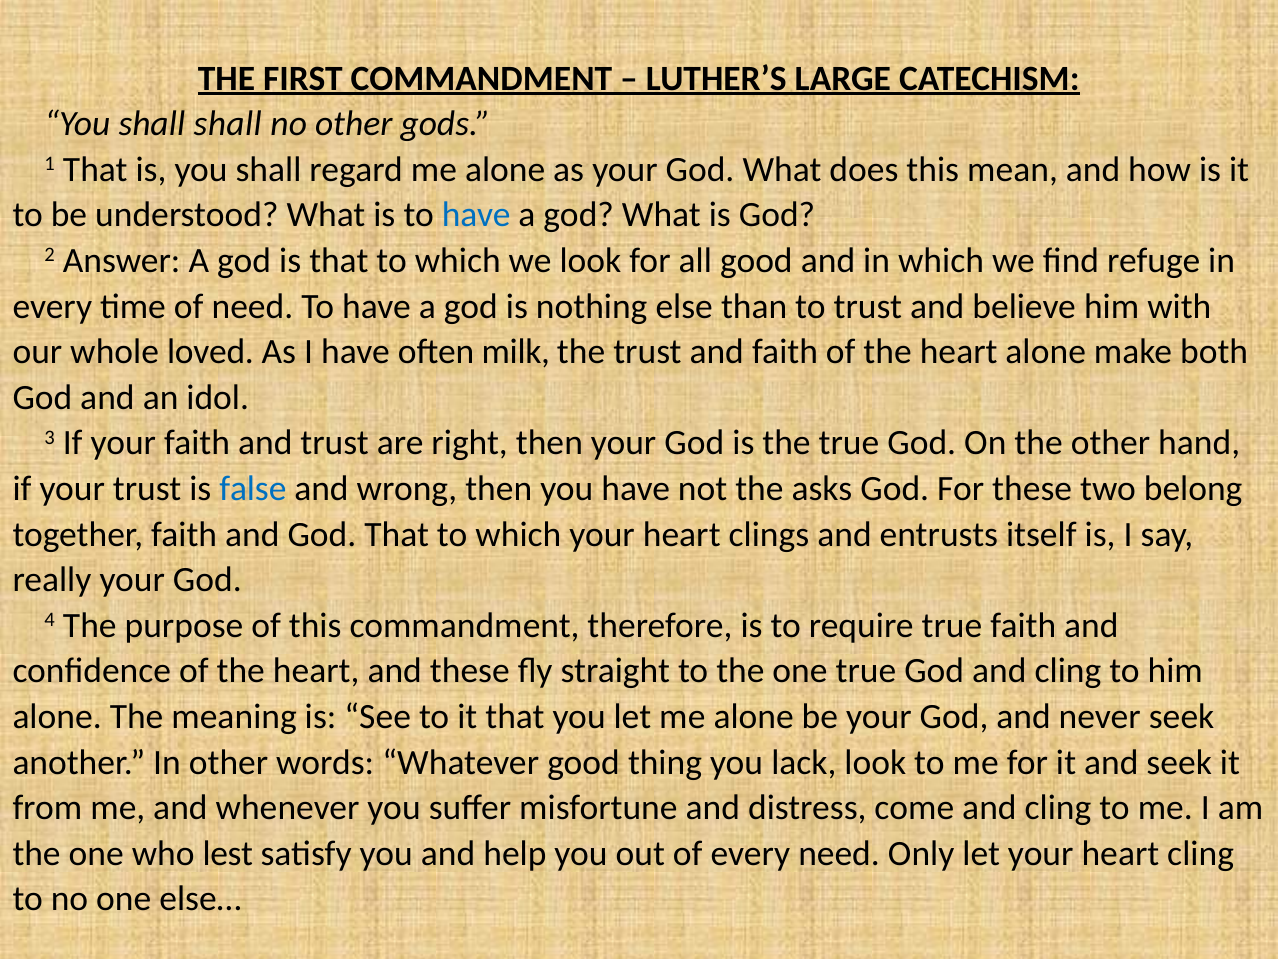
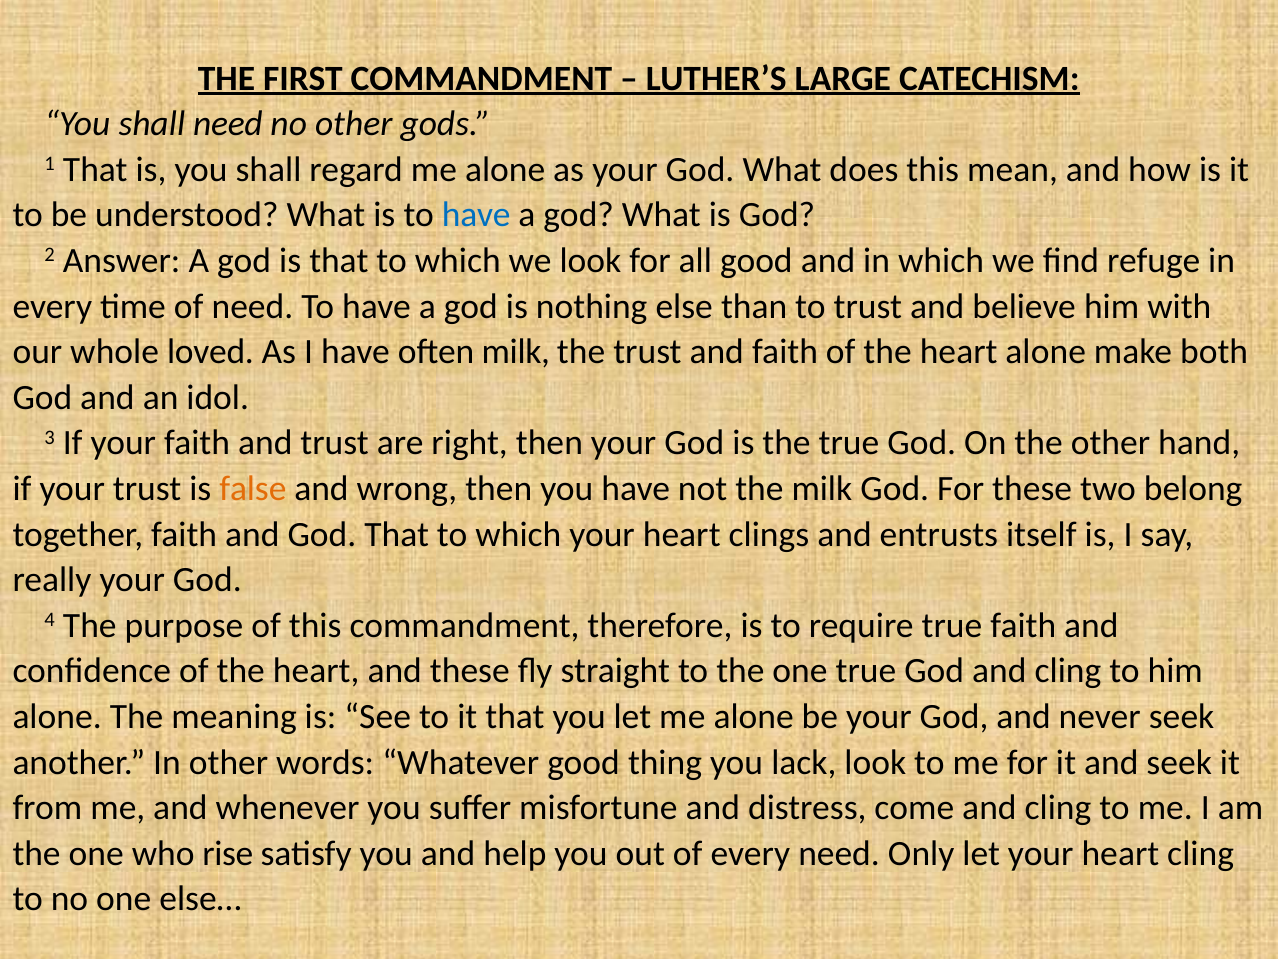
shall shall: shall -> need
false colour: blue -> orange
the asks: asks -> milk
lest: lest -> rise
